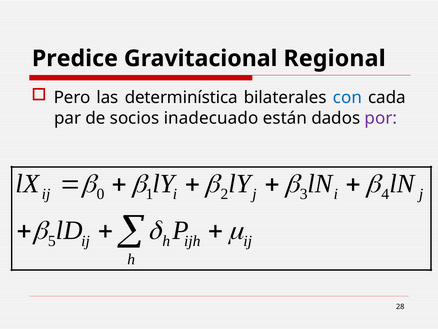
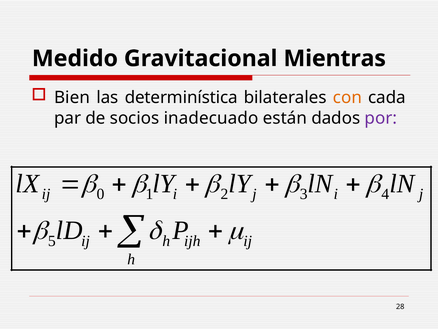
Predice: Predice -> Medido
Regional: Regional -> Mientras
Pero: Pero -> Bien
con colour: blue -> orange
